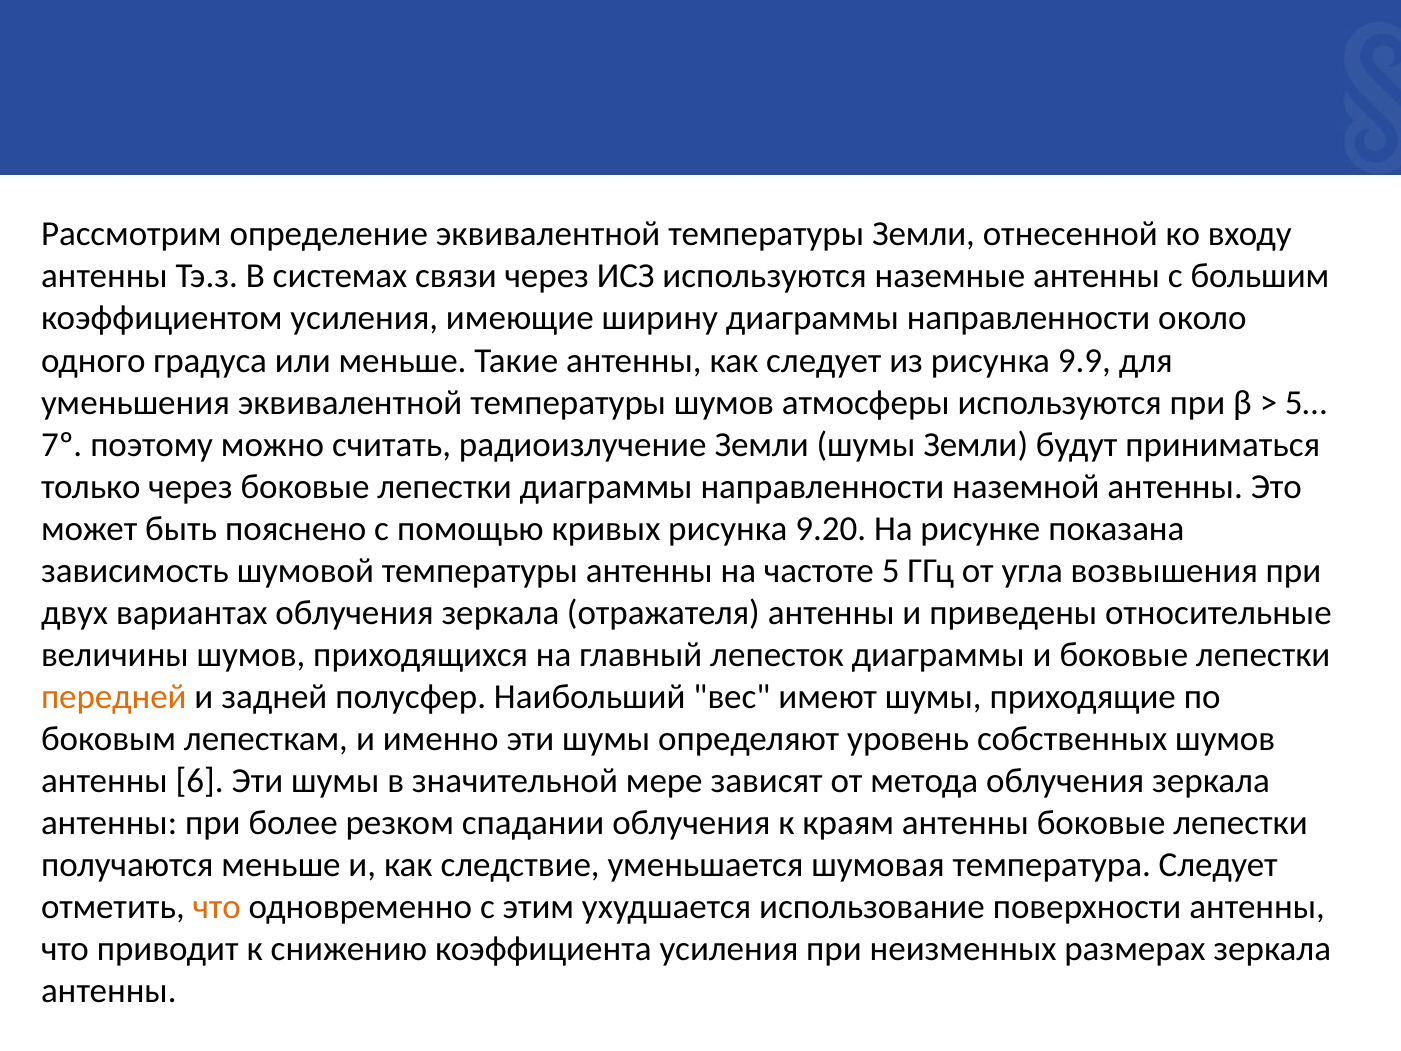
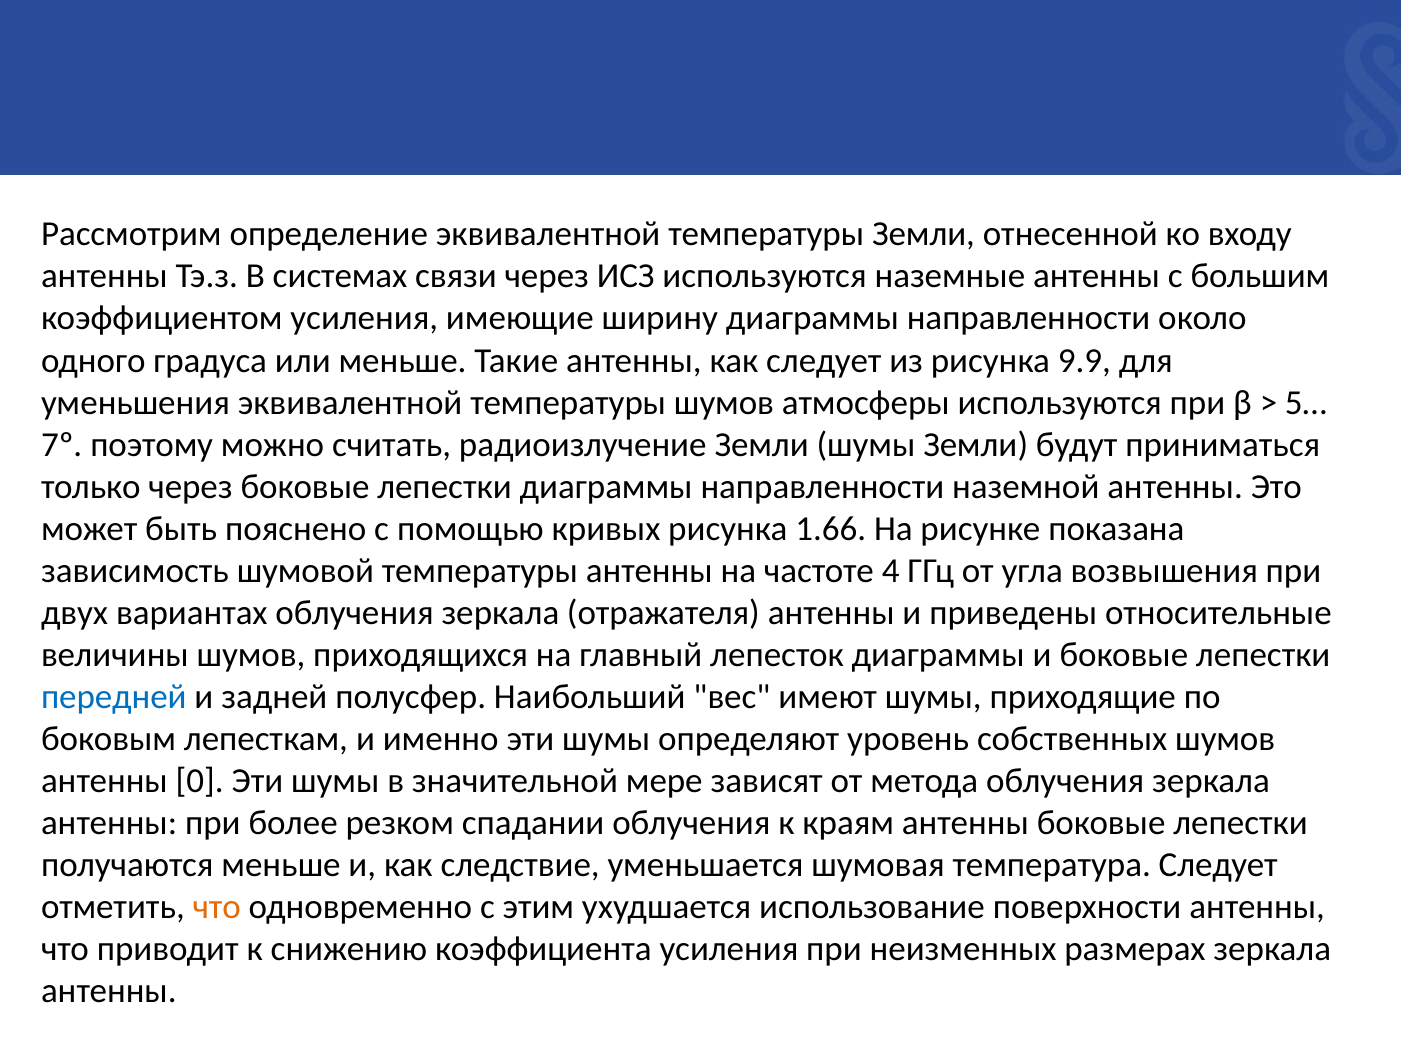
9.20: 9.20 -> 1.66
5: 5 -> 4
передней colour: orange -> blue
6: 6 -> 0
